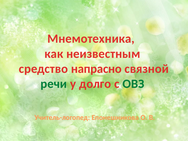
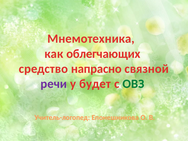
неизвестным: неизвестным -> облегчающих
речи colour: green -> purple
долго: долго -> будет
